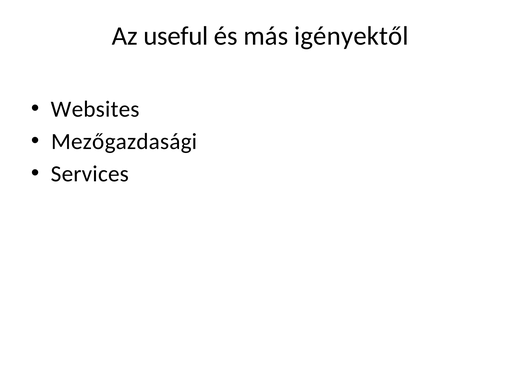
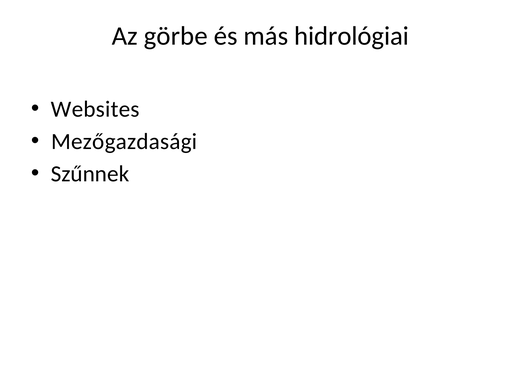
useful: useful -> görbe
igényektől: igényektől -> hidrológiai
Services: Services -> Szűnnek
